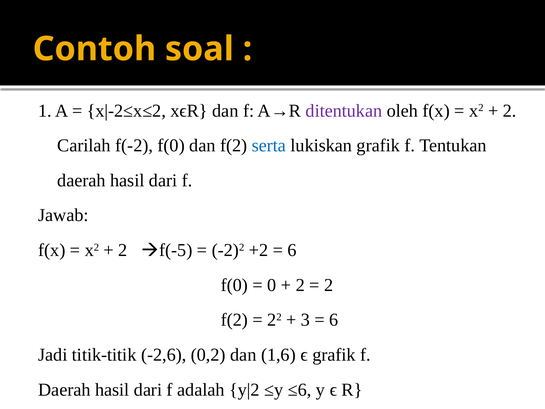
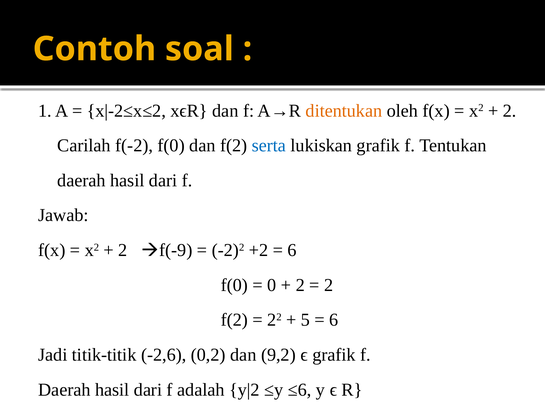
ditentukan colour: purple -> orange
f(-5: f(-5 -> f(-9
3: 3 -> 5
1,6: 1,6 -> 9,2
